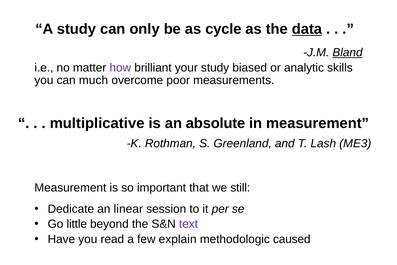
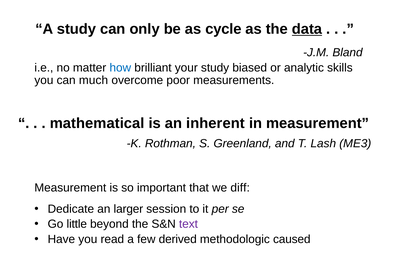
Bland underline: present -> none
how colour: purple -> blue
multiplicative: multiplicative -> mathematical
absolute: absolute -> inherent
still: still -> diff
linear: linear -> larger
explain: explain -> derived
